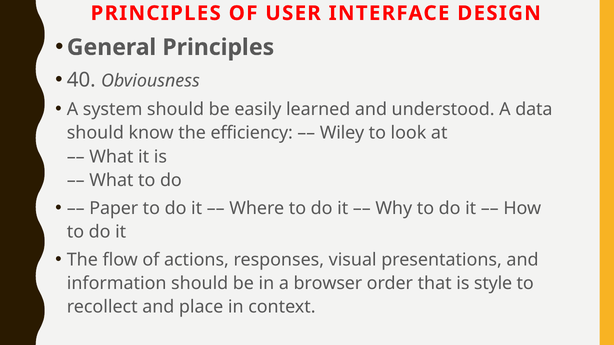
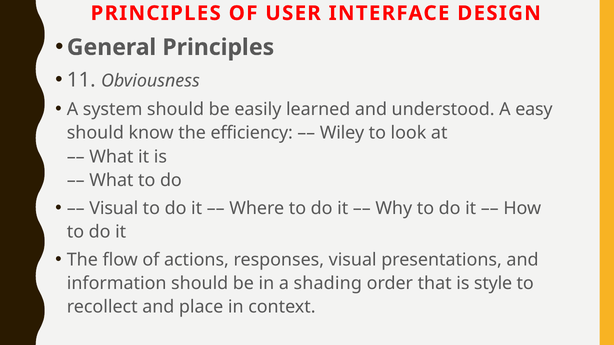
40: 40 -> 11
data: data -> easy
Paper at (114, 208): Paper -> Visual
browser: browser -> shading
